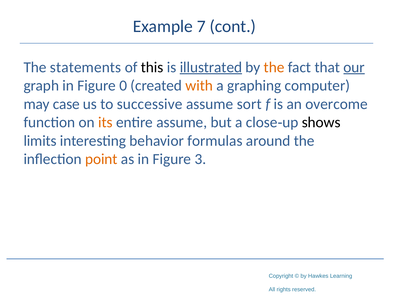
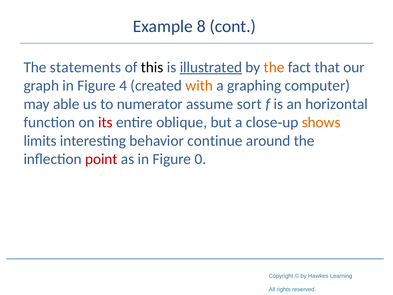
7: 7 -> 8
our underline: present -> none
0: 0 -> 4
case: case -> able
successive: successive -> numerator
overcome: overcome -> horizontal
its colour: orange -> red
entire assume: assume -> oblique
shows colour: black -> orange
formulas: formulas -> continue
point colour: orange -> red
3: 3 -> 0
